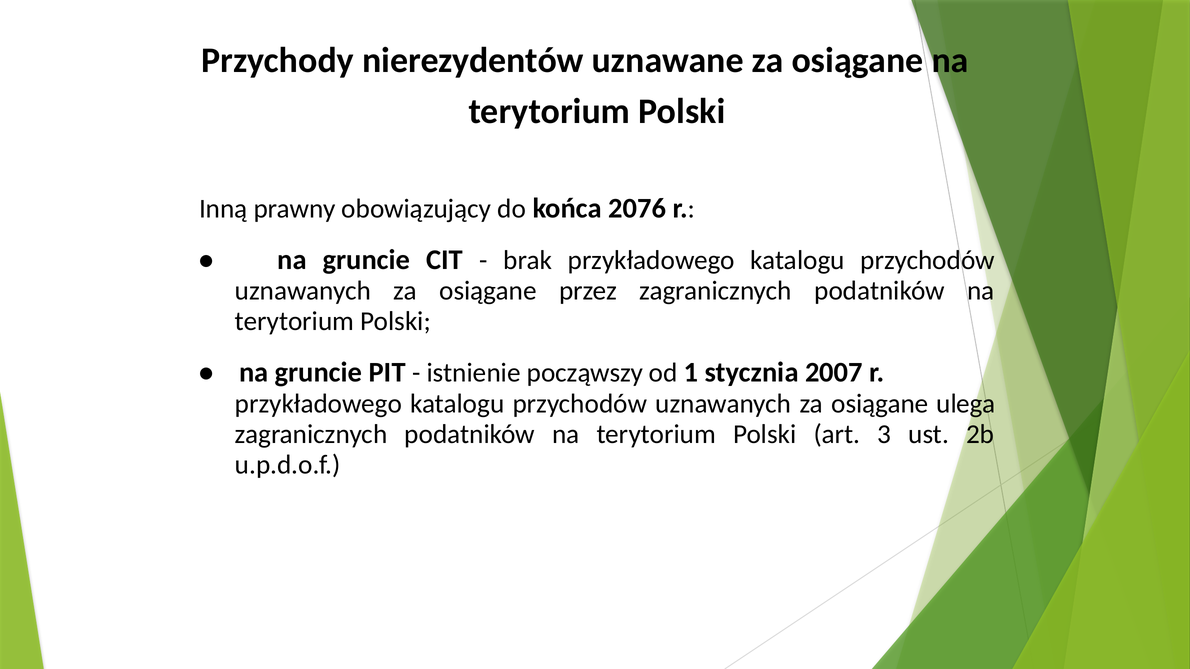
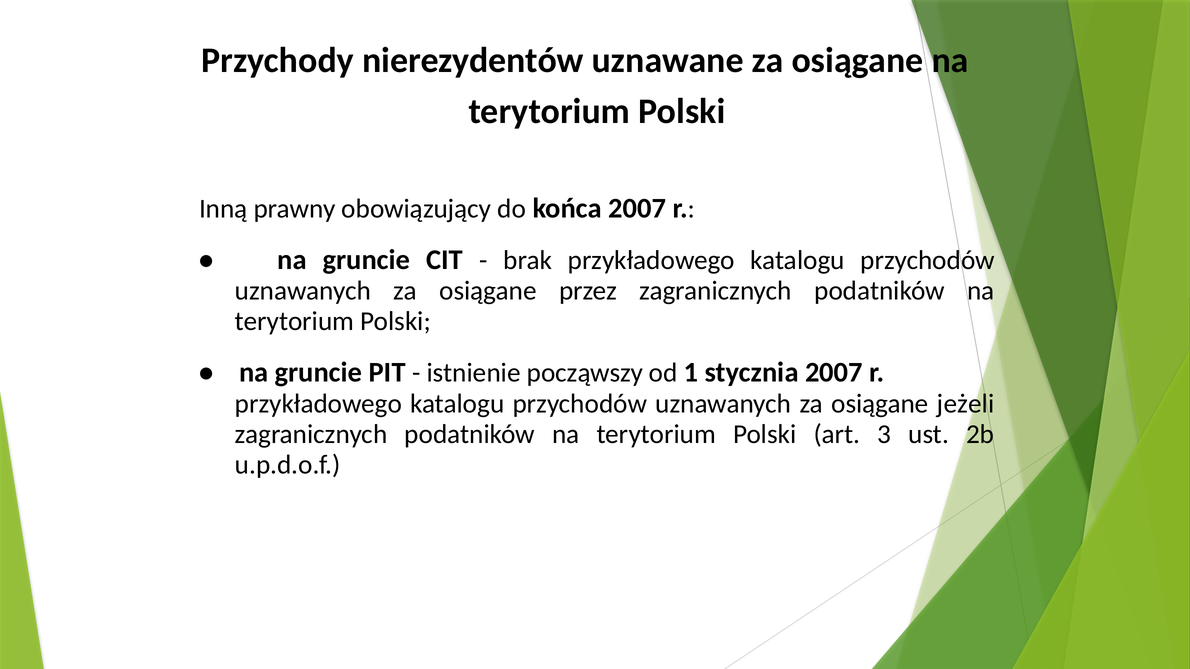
końca 2076: 2076 -> 2007
ulega: ulega -> jeżeli
